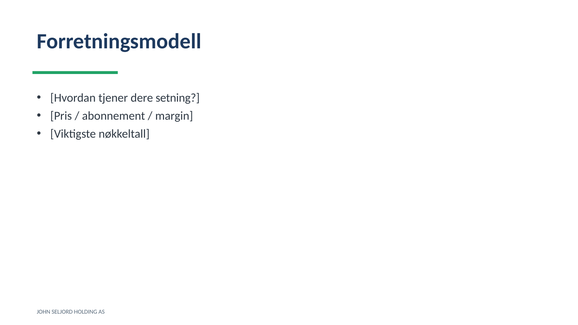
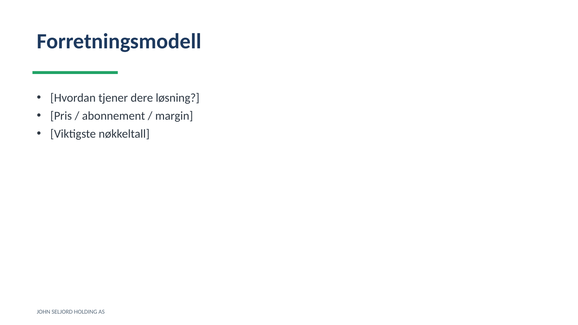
setning: setning -> løsning
